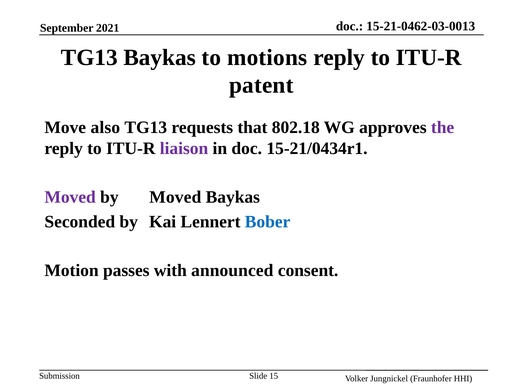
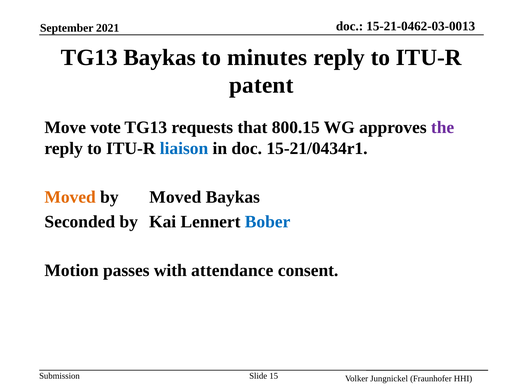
motions: motions -> minutes
also: also -> vote
802.18: 802.18 -> 800.15
liaison colour: purple -> blue
Moved at (70, 197) colour: purple -> orange
announced: announced -> attendance
